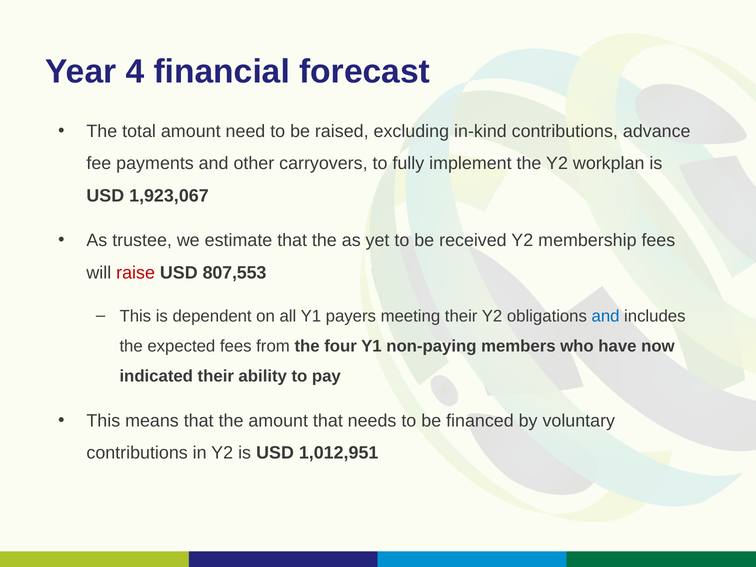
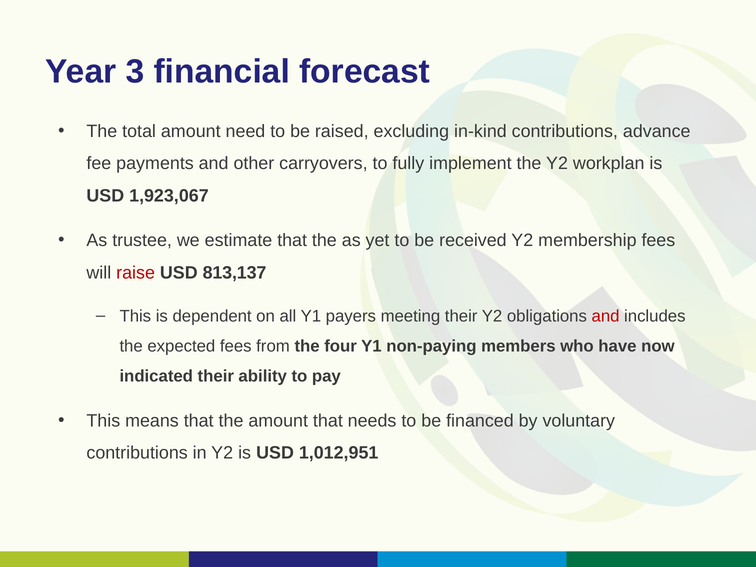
4: 4 -> 3
807,553: 807,553 -> 813,137
and at (606, 316) colour: blue -> red
